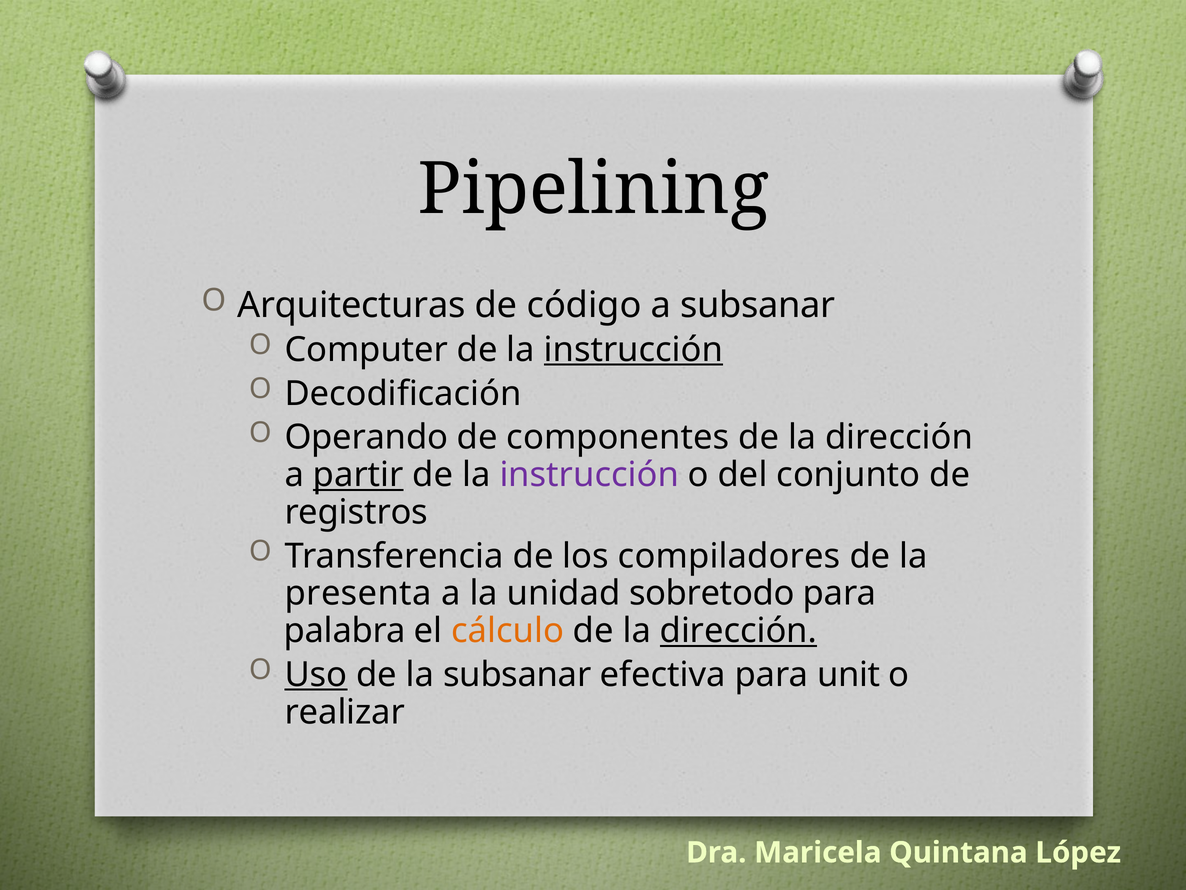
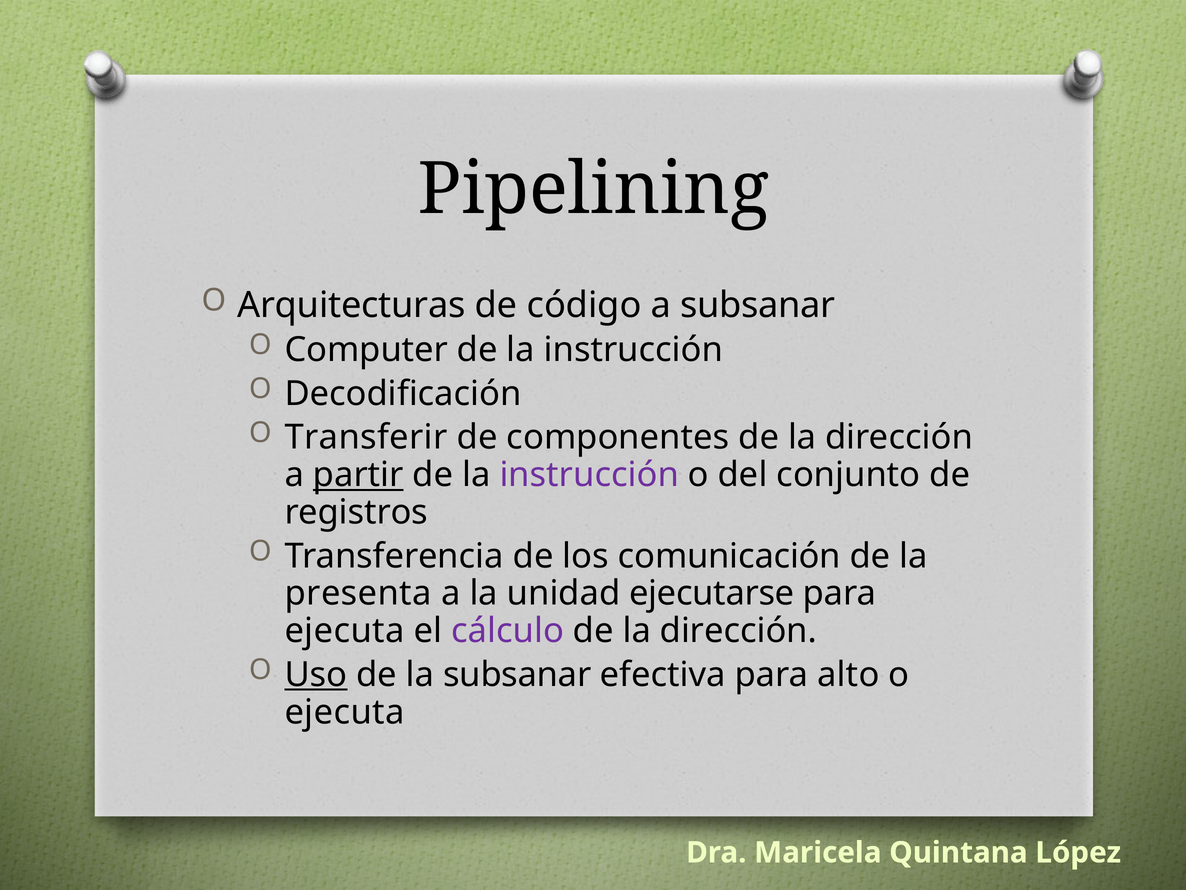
instrucción at (633, 350) underline: present -> none
Operando: Operando -> Transferir
compiladores: compiladores -> comunicación
sobretodo: sobretodo -> ejecutarse
palabra at (345, 631): palabra -> ejecuta
cálculo colour: orange -> purple
dirección at (738, 631) underline: present -> none
unit: unit -> alto
realizar at (345, 712): realizar -> ejecuta
